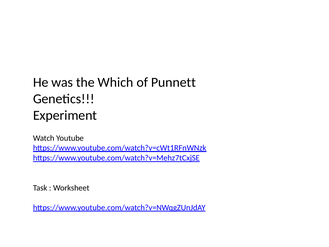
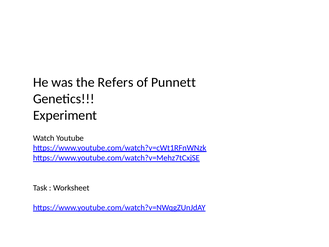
Which: Which -> Refers
